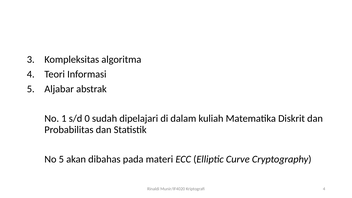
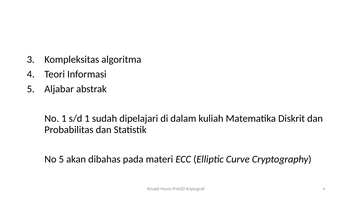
s/d 0: 0 -> 1
